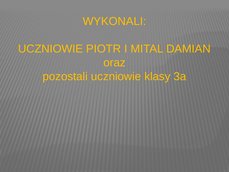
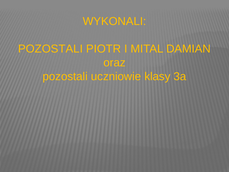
UCZNIOWIE at (51, 49): UCZNIOWIE -> POZOSTALI
